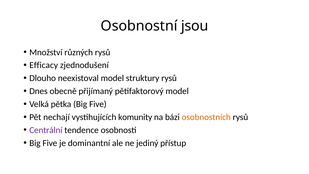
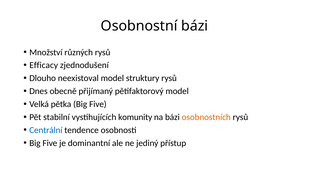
Osobnostní jsou: jsou -> bázi
nechají: nechají -> stabilní
Centrální colour: purple -> blue
